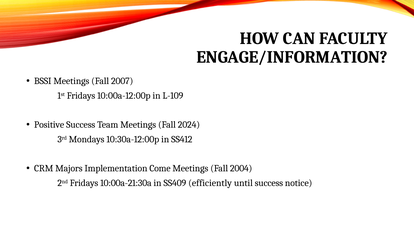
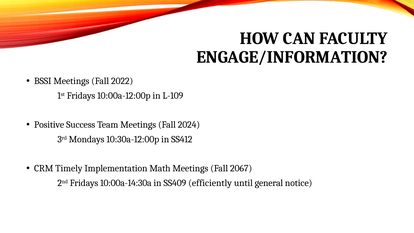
2007: 2007 -> 2022
Majors: Majors -> Timely
Come: Come -> Math
2004: 2004 -> 2067
10:00a-21:30a: 10:00a-21:30a -> 10:00a-14:30a
until success: success -> general
